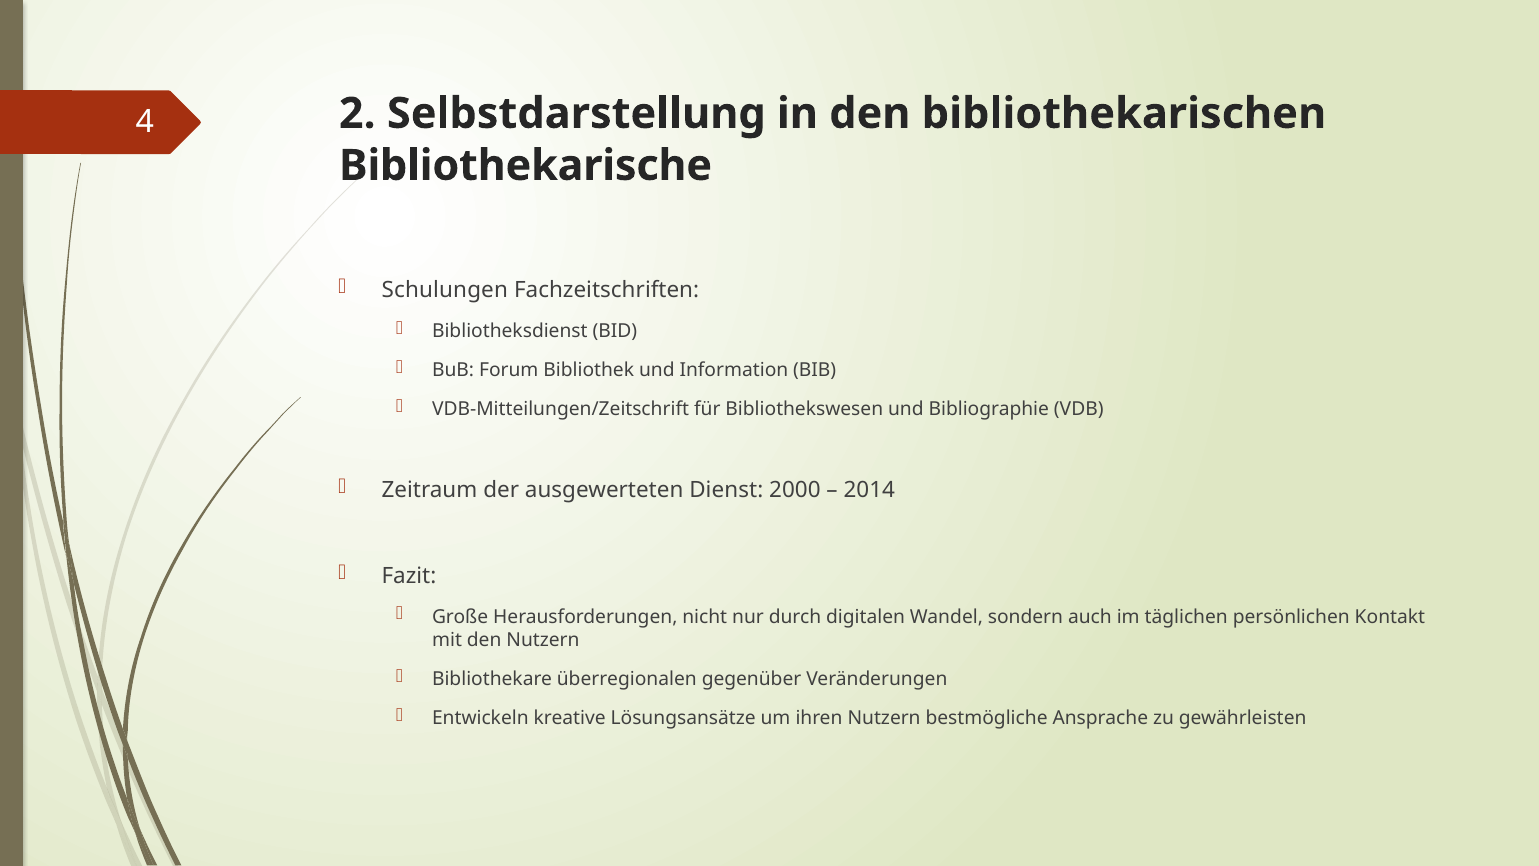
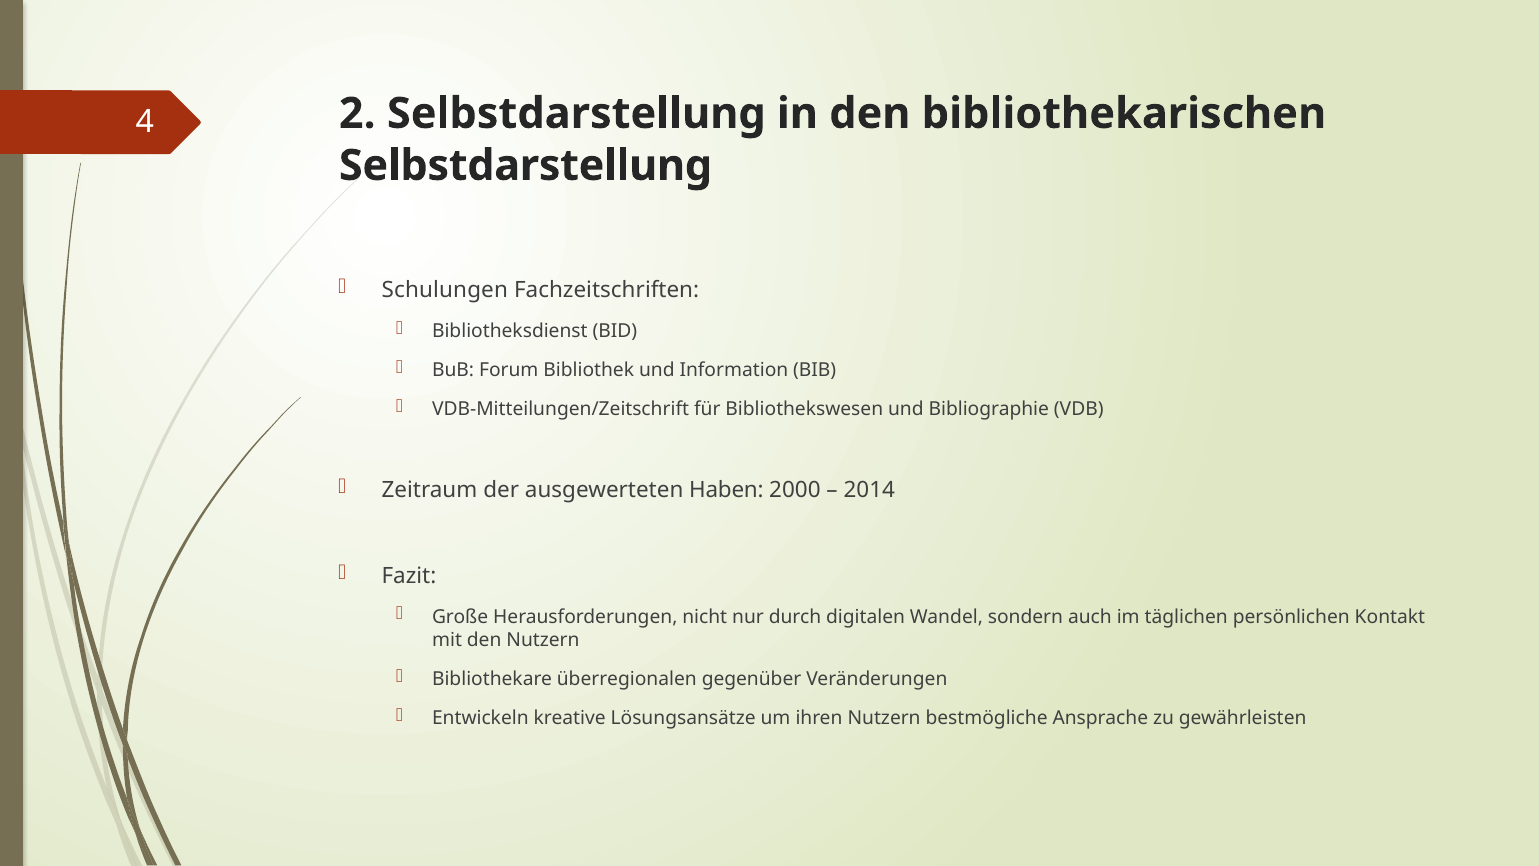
Bibliothekarische at (525, 166): Bibliothekarische -> Selbstdarstellung
Dienst: Dienst -> Haben
